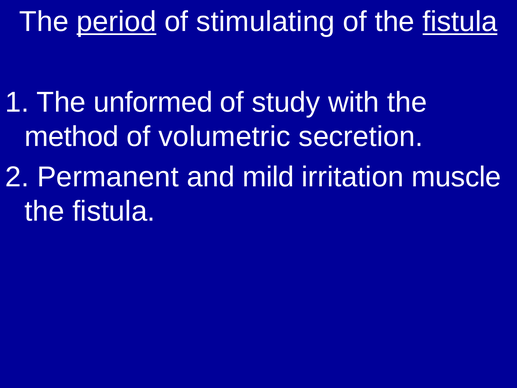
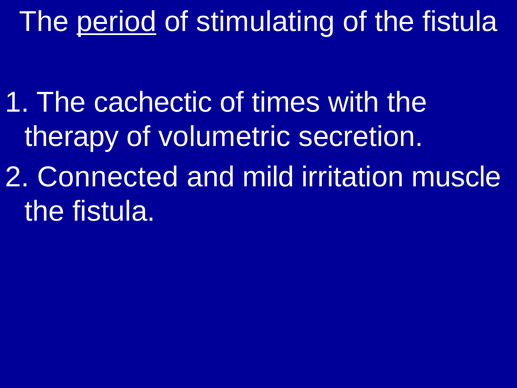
fistula at (460, 22) underline: present -> none
unformed: unformed -> cachectic
study: study -> times
method: method -> therapy
Permanent: Permanent -> Connected
